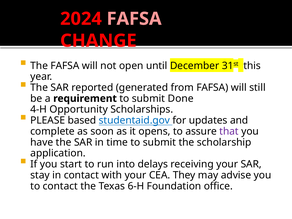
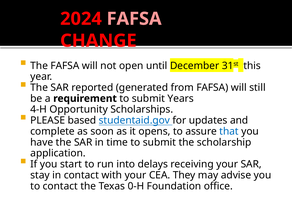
Done: Done -> Years
that colour: purple -> blue
6-H: 6-H -> 0-H
